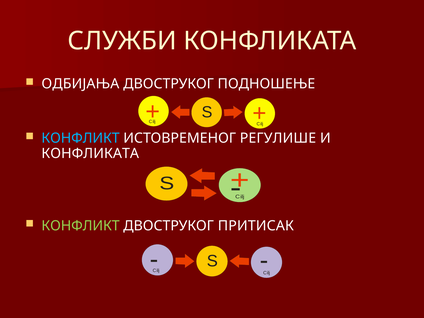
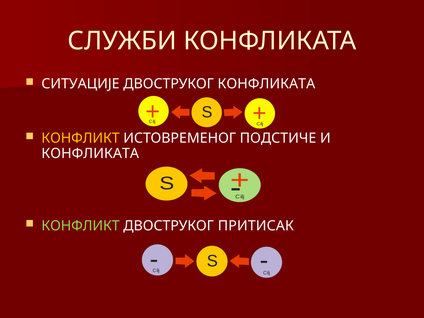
ОДБИЈАЊА: ОДБИЈАЊА -> СИТУАЦИЈЕ
ДВОСТРУКОГ ПОДНОШЕЊЕ: ПОДНОШЕЊЕ -> КОНФЛИКАТА
КОНФЛИКТ at (81, 138) colour: light blue -> yellow
РЕГУЛИШЕ: РЕГУЛИШЕ -> ПОДСТИЧЕ
